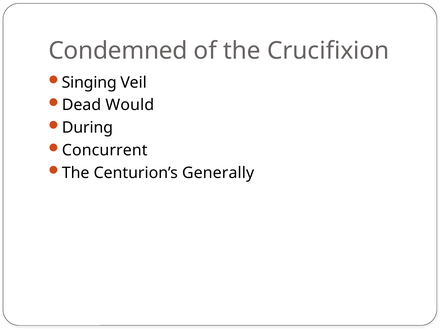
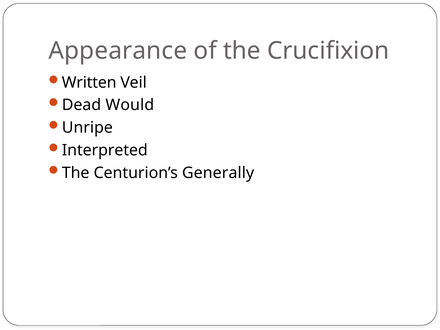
Condemned: Condemned -> Appearance
Singing: Singing -> Written
During: During -> Unripe
Concurrent: Concurrent -> Interpreted
